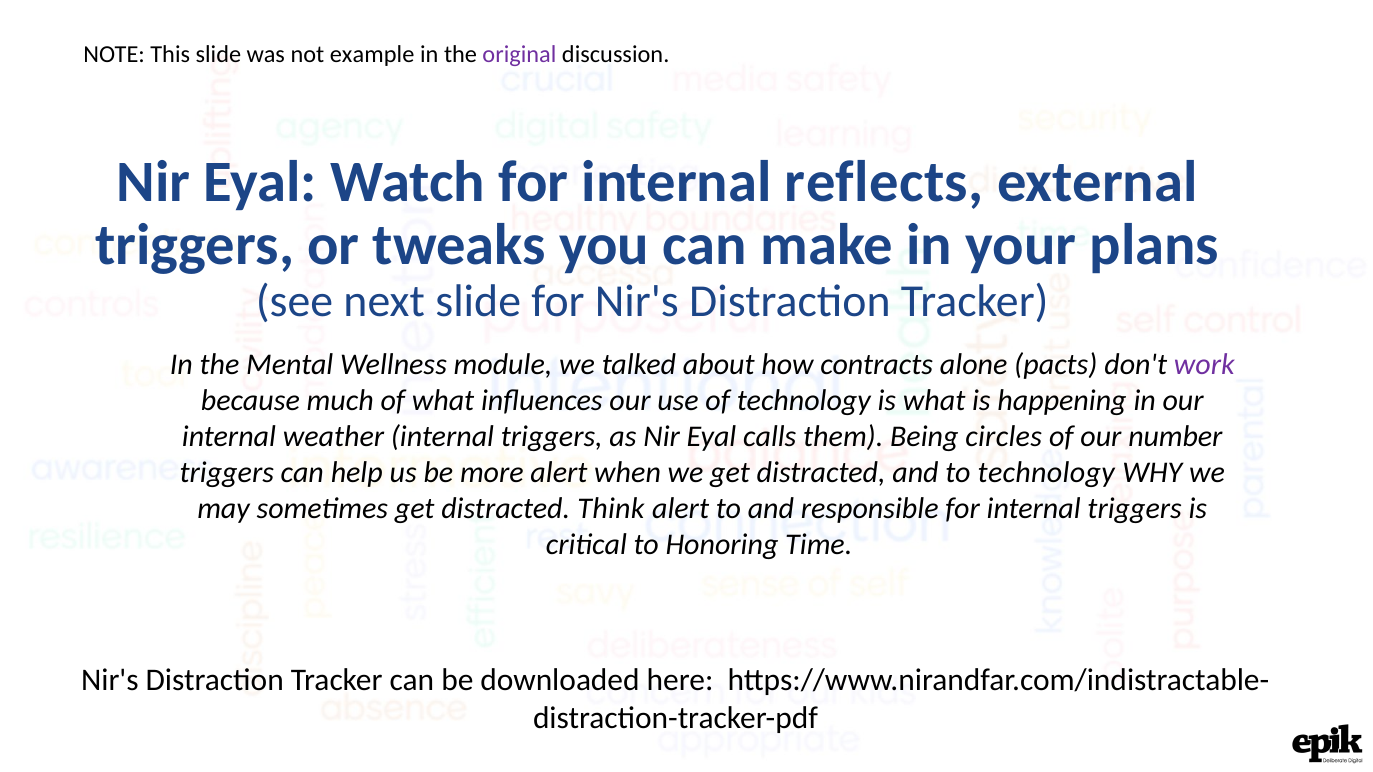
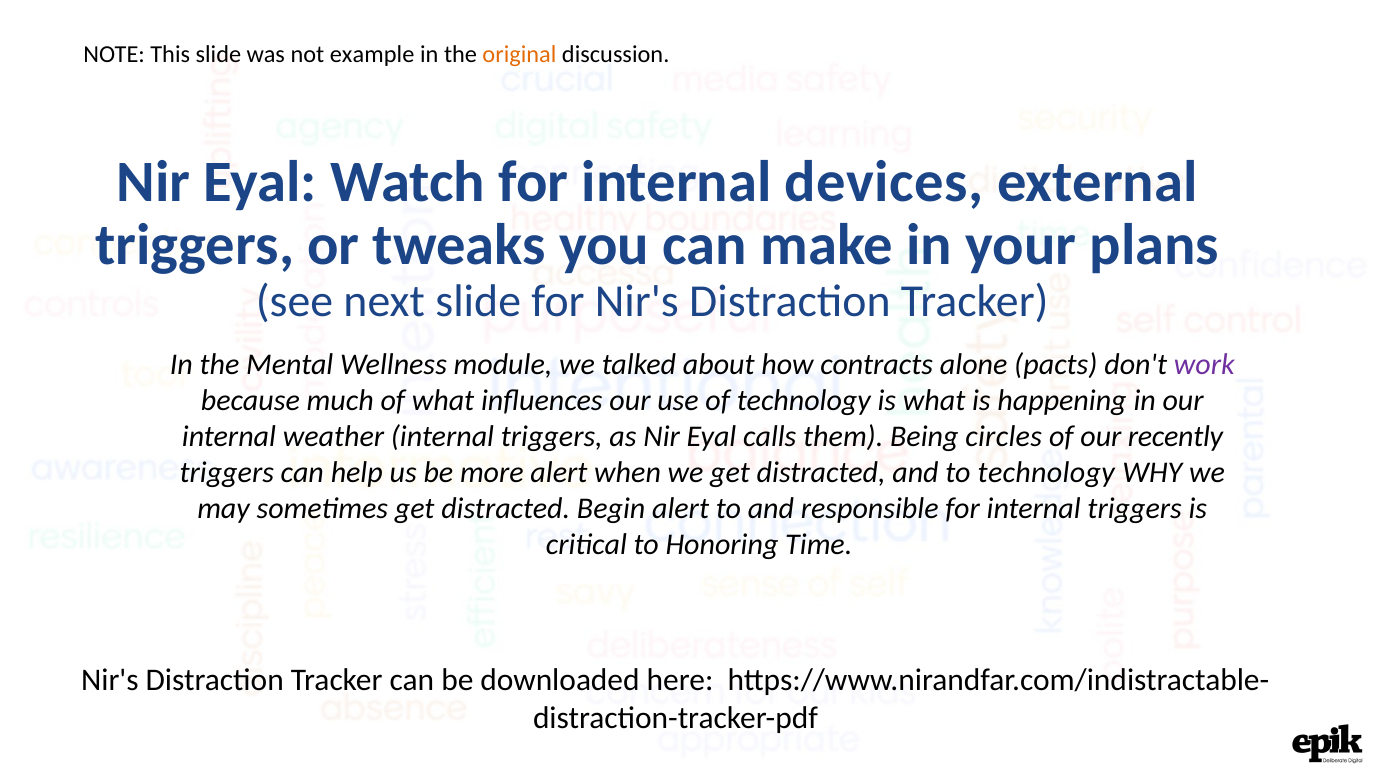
original colour: purple -> orange
reflects: reflects -> devices
number: number -> recently
Think: Think -> Begin
